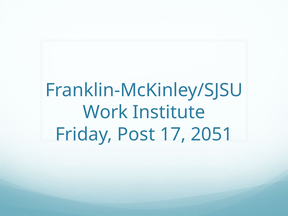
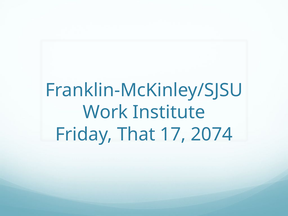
Post: Post -> That
2051: 2051 -> 2074
